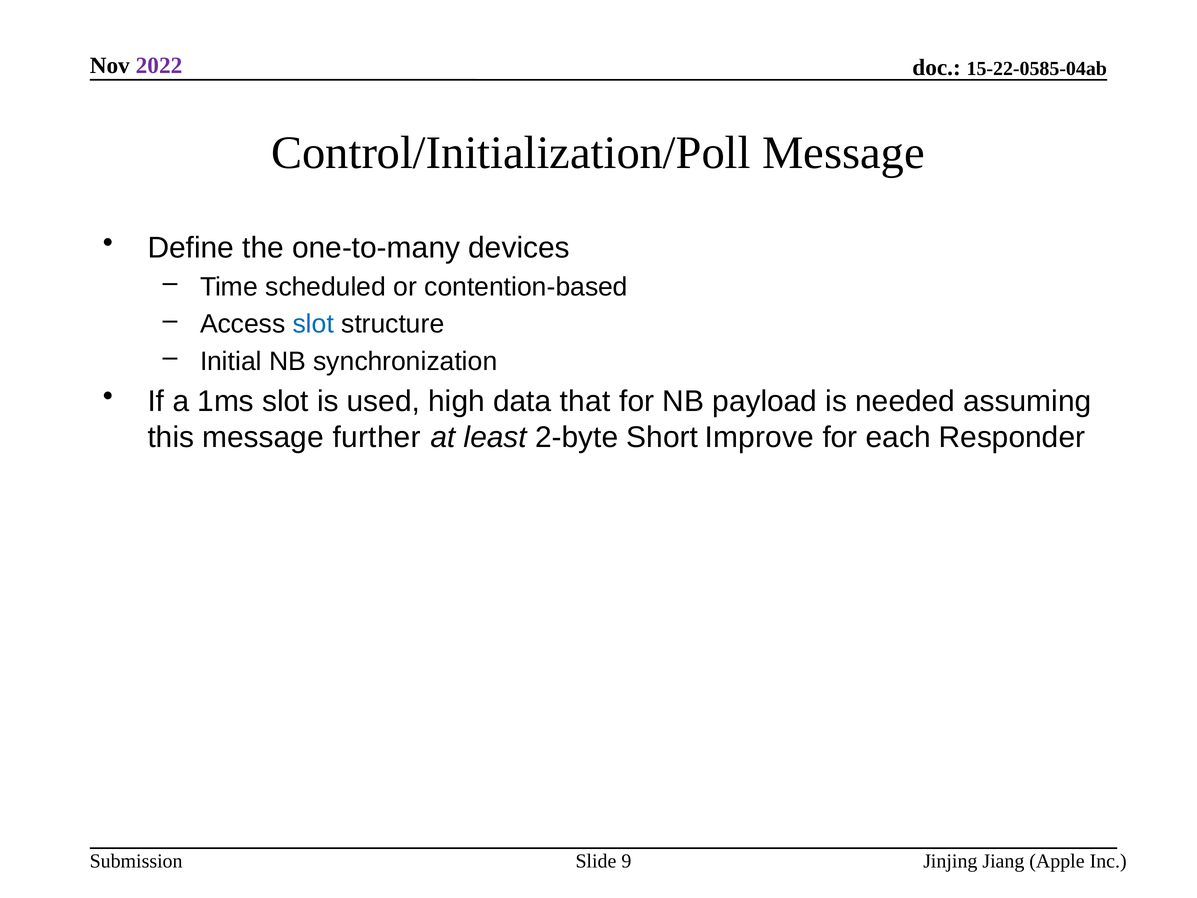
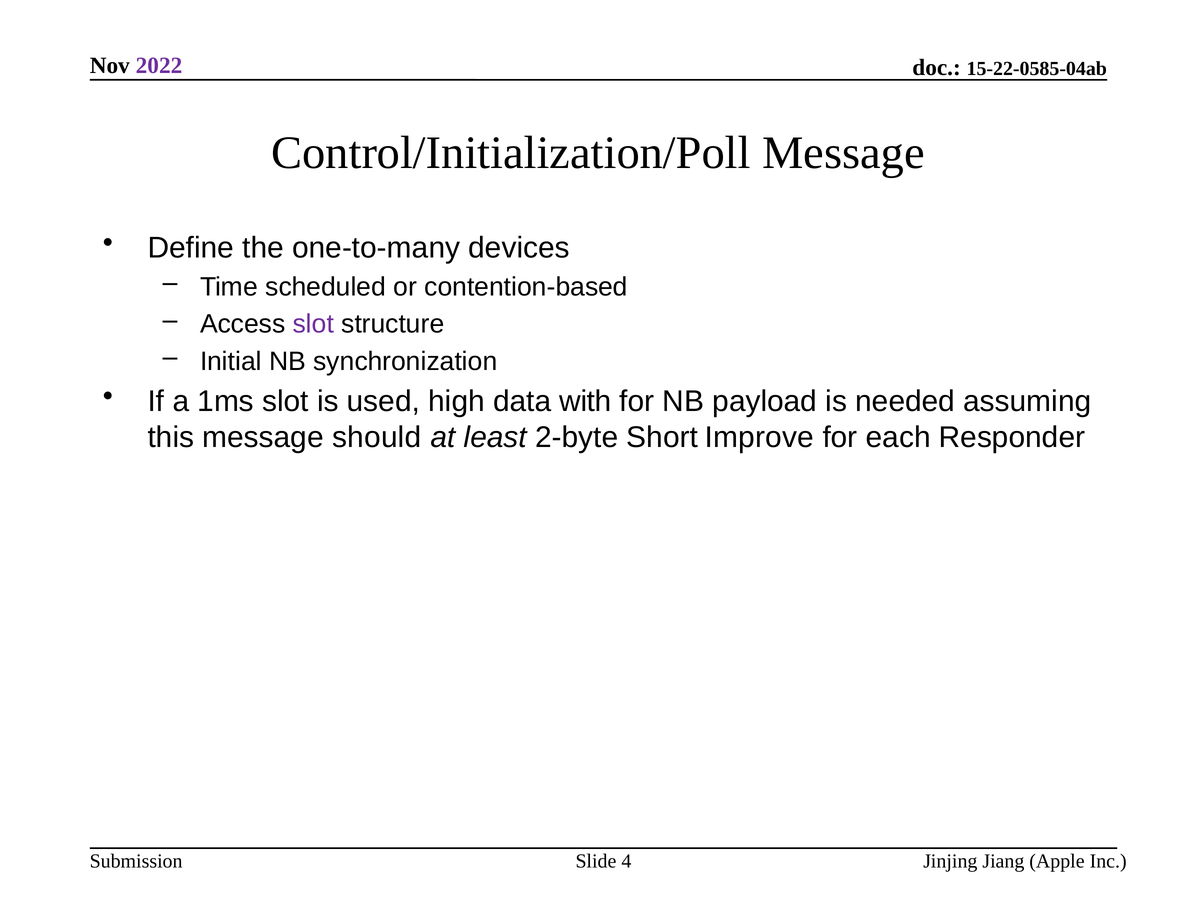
slot at (313, 324) colour: blue -> purple
that: that -> with
further: further -> should
9: 9 -> 4
